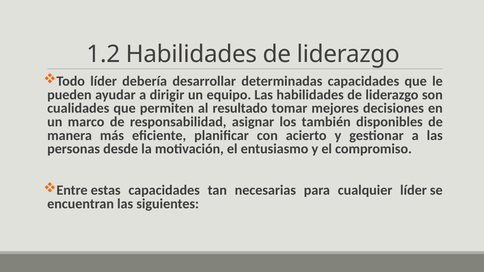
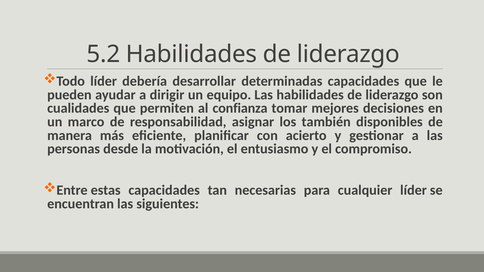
1.2: 1.2 -> 5.2
resultado: resultado -> confianza
